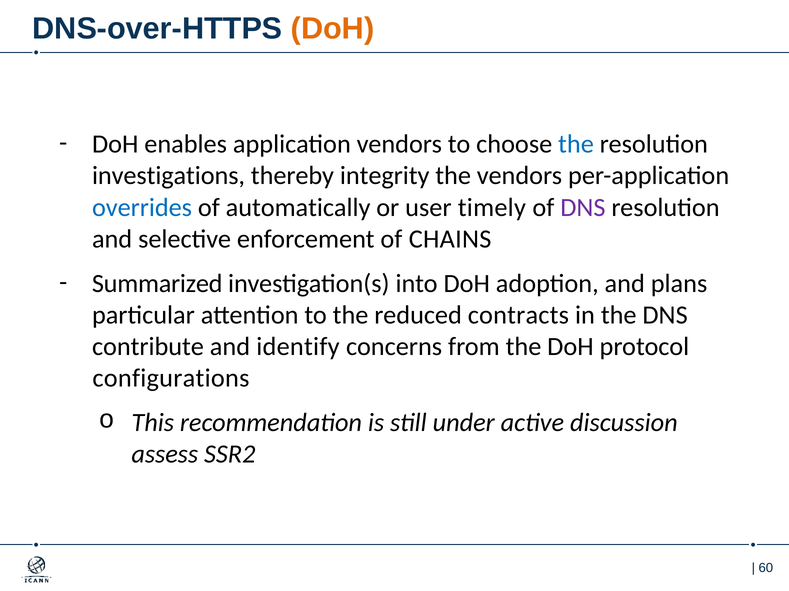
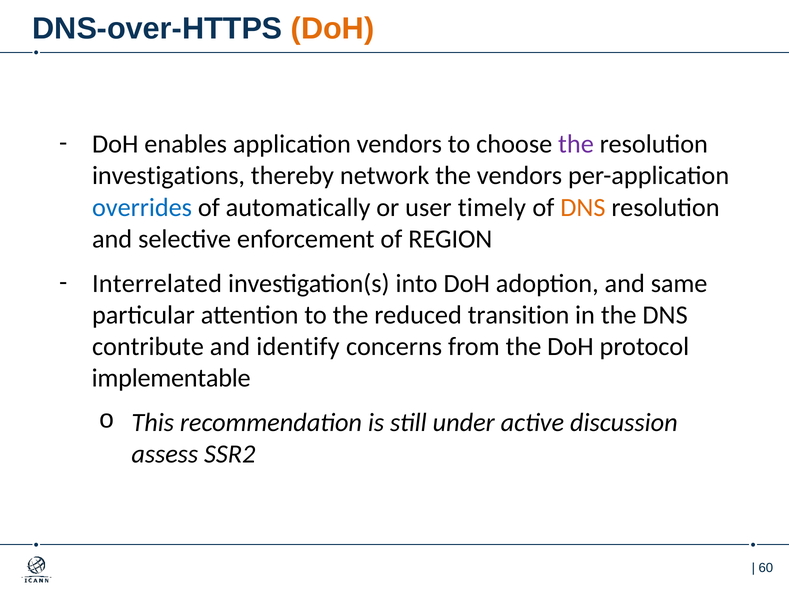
the at (576, 144) colour: blue -> purple
integrity: integrity -> network
DNS at (583, 208) colour: purple -> orange
CHAINS: CHAINS -> REGION
Summarized: Summarized -> Interrelated
plans: plans -> same
contracts: contracts -> transition
configurations: configurations -> implementable
